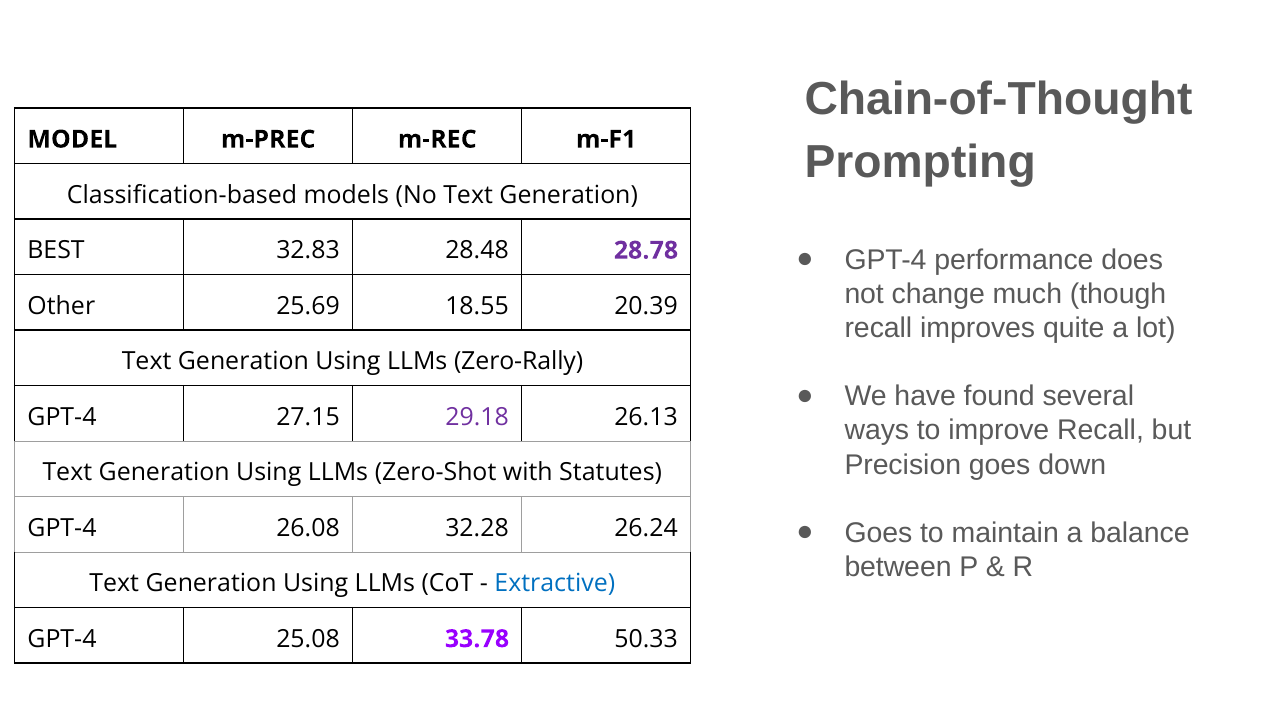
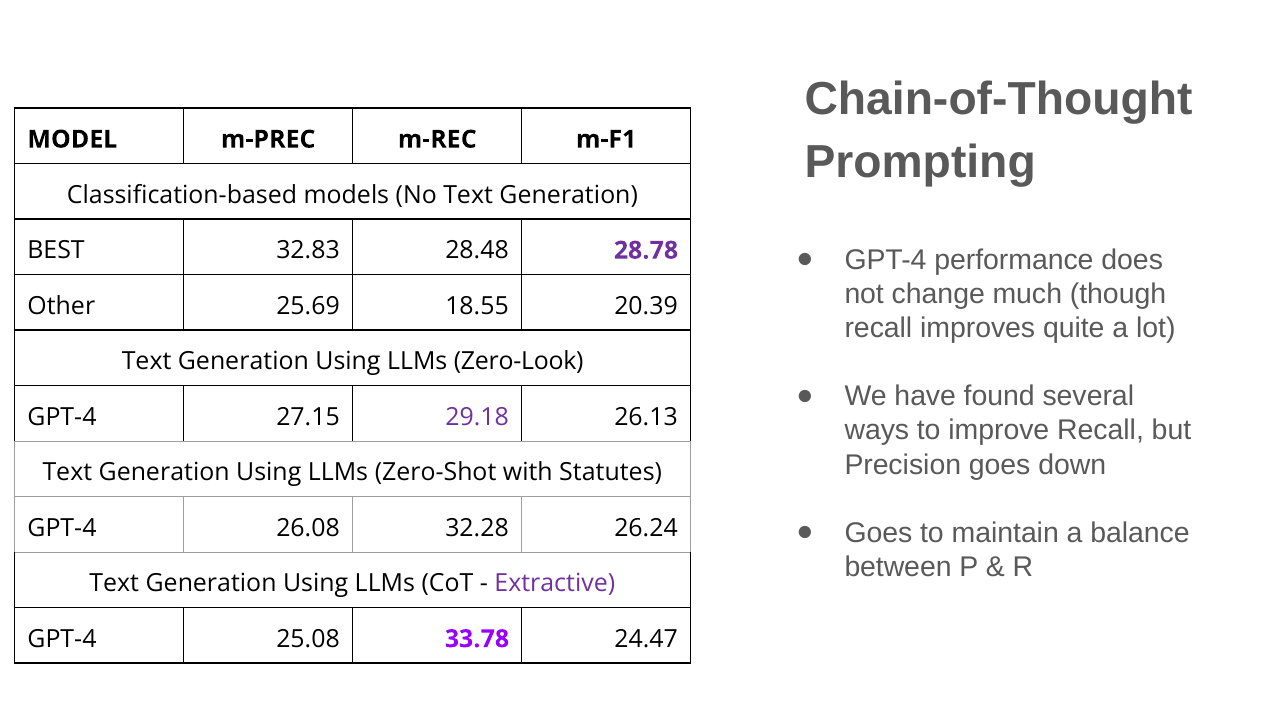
Zero-Rally: Zero-Rally -> Zero-Look
Extractive colour: blue -> purple
50.33: 50.33 -> 24.47
